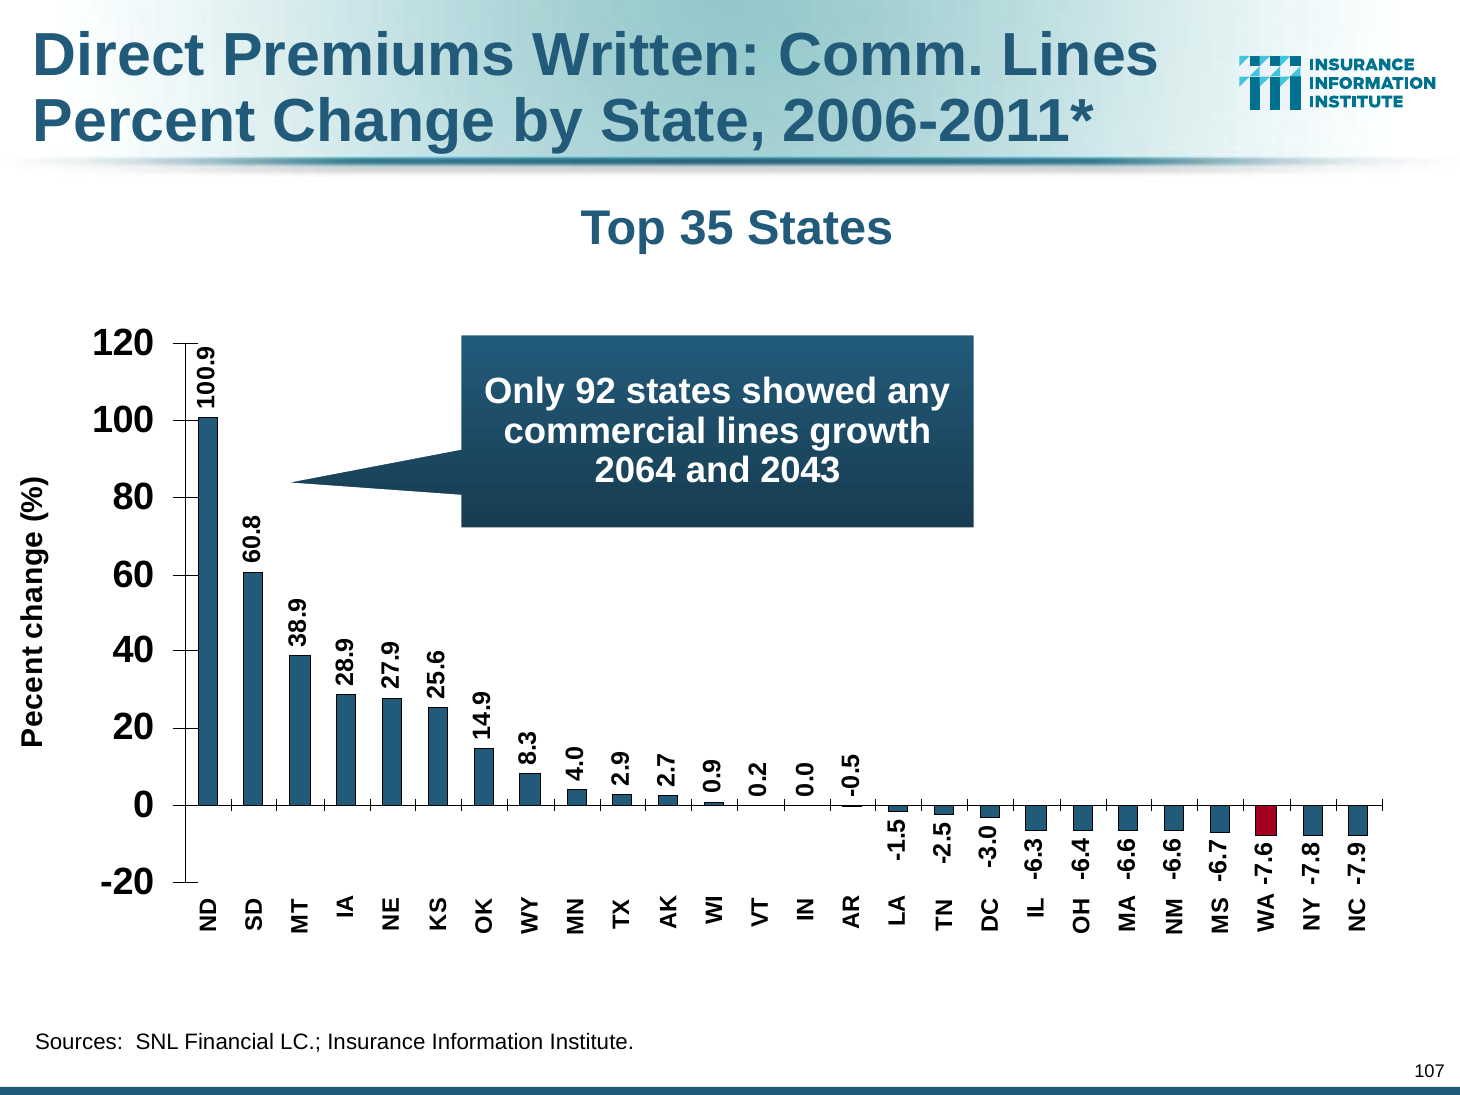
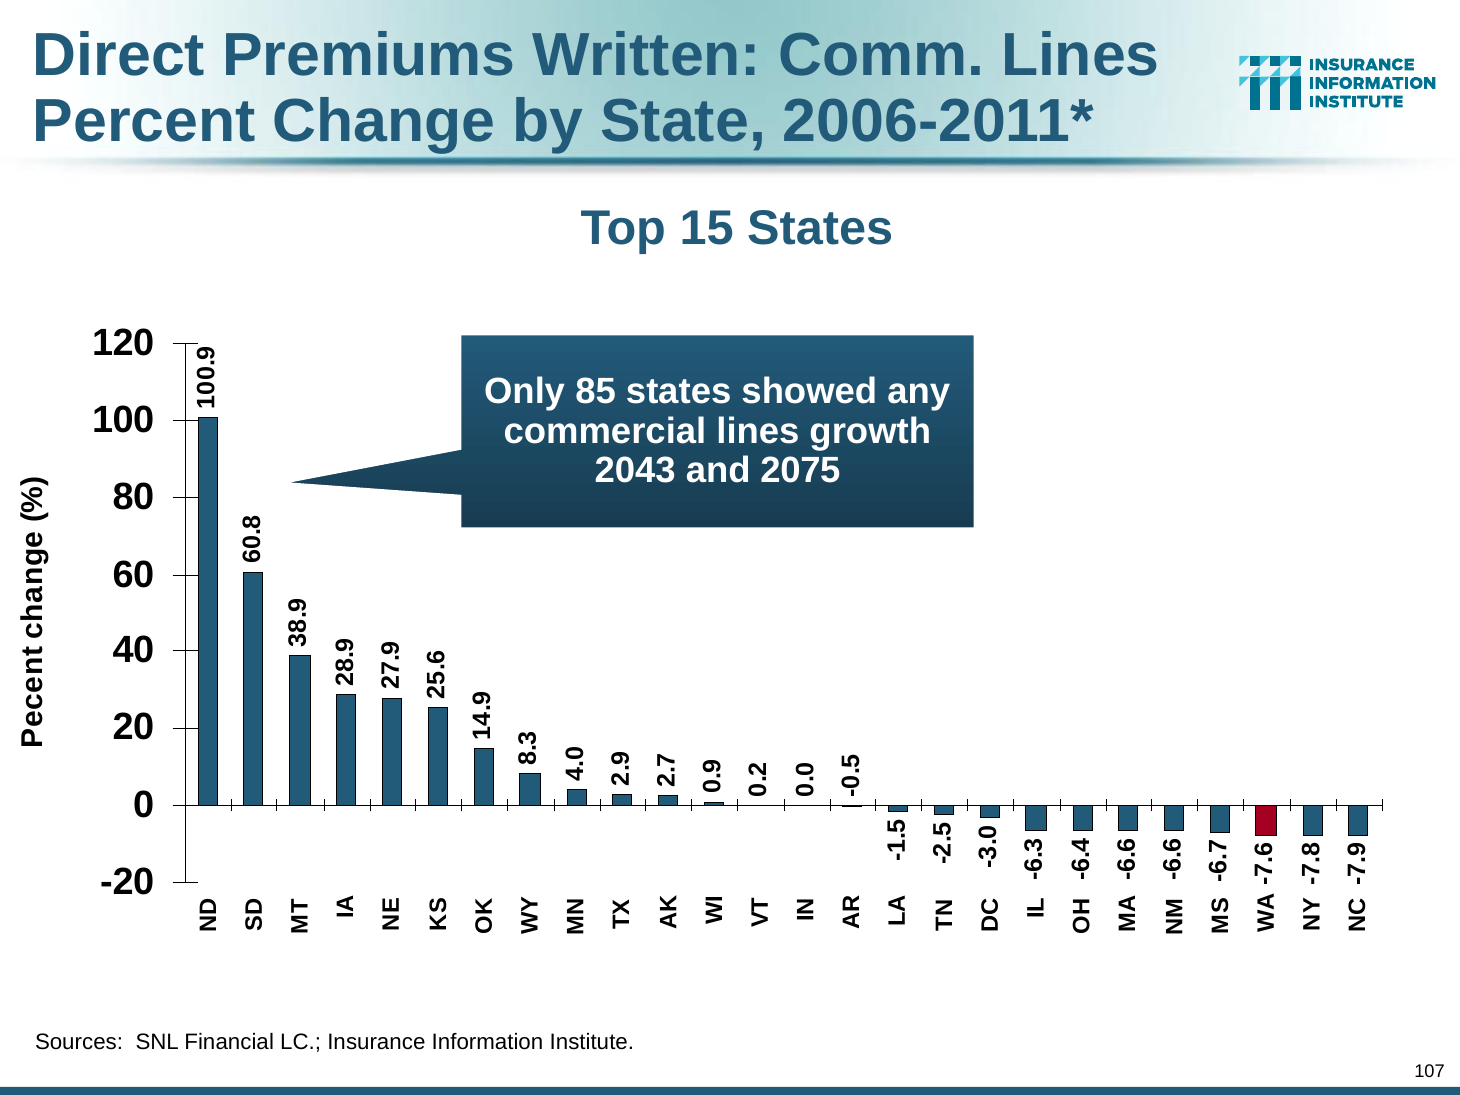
35: 35 -> 15
92: 92 -> 85
2064: 2064 -> 2043
2043: 2043 -> 2075
